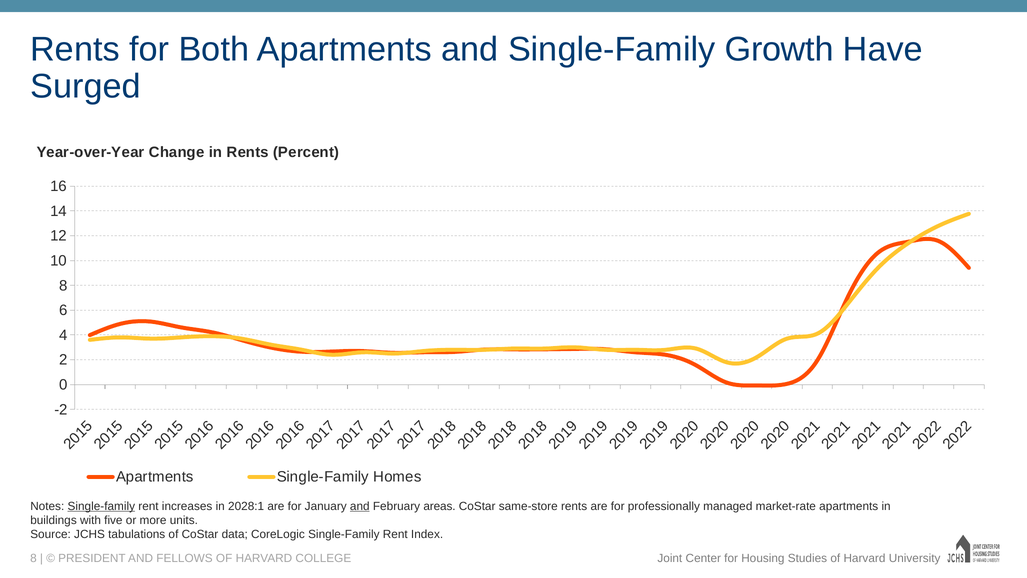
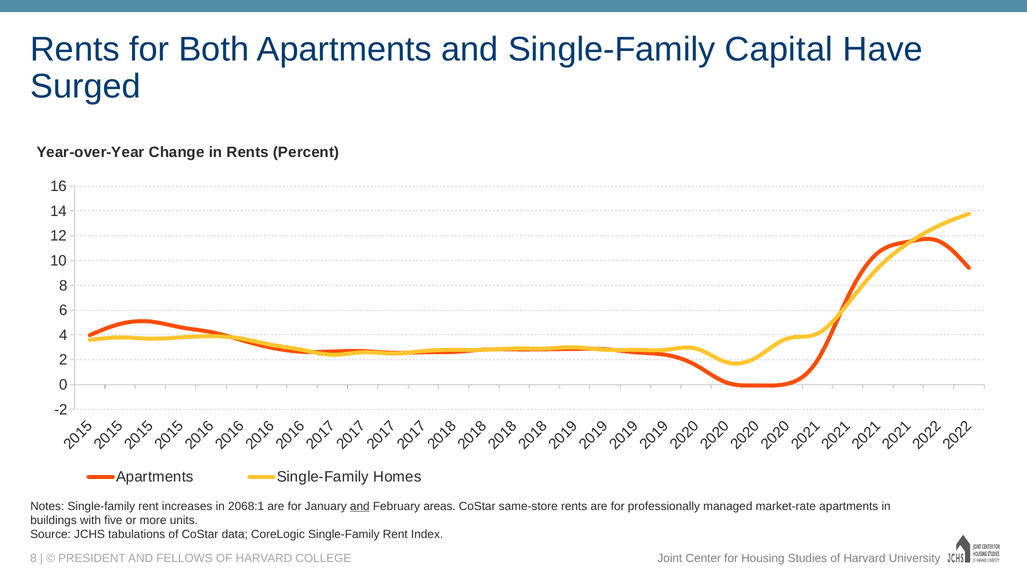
Growth: Growth -> Capital
Single-family at (101, 506) underline: present -> none
2028:1: 2028:1 -> 2068:1
